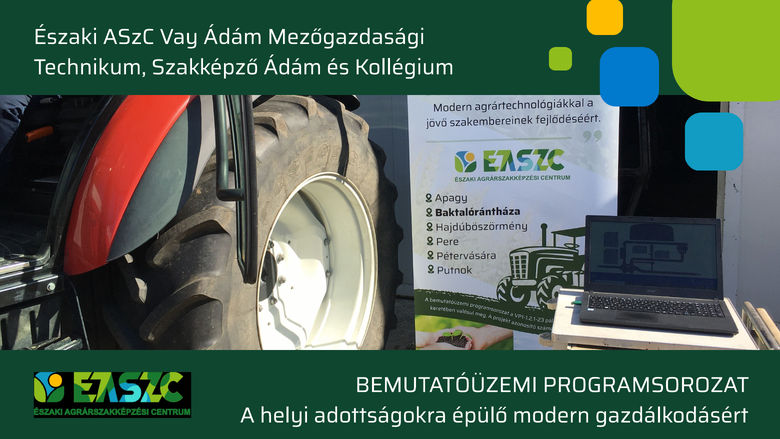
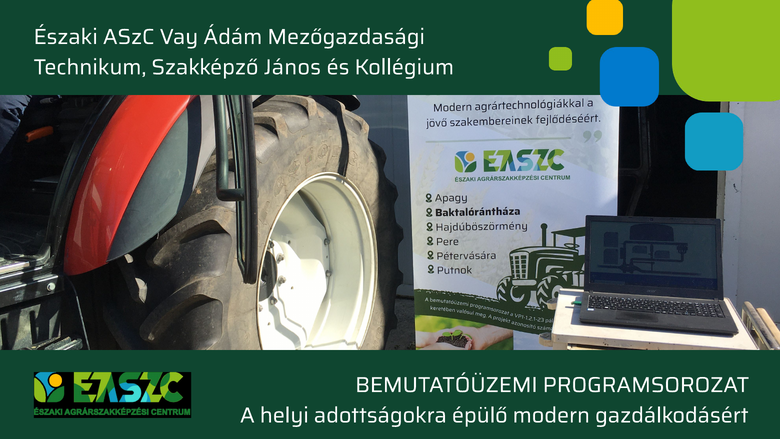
Szakképző Ádám: Ádám -> János
